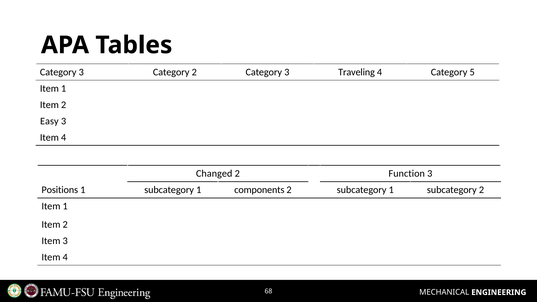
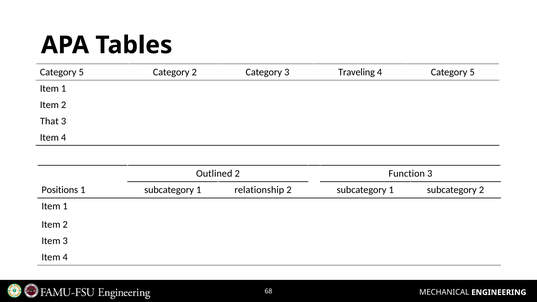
3 at (81, 72): 3 -> 5
Easy: Easy -> That
Changed: Changed -> Outlined
components: components -> relationship
